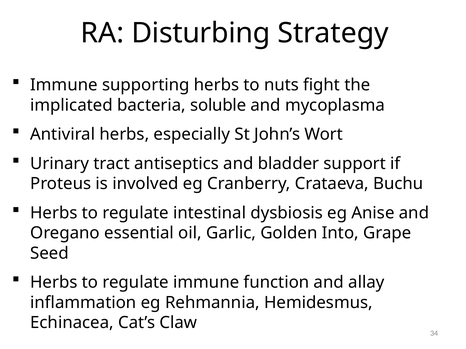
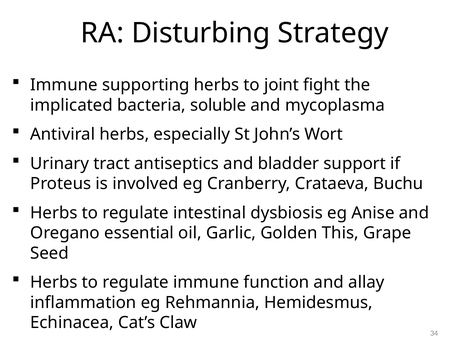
nuts: nuts -> joint
Into: Into -> This
